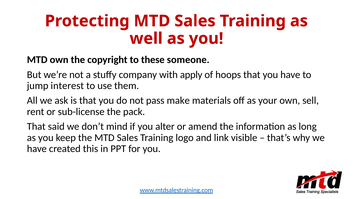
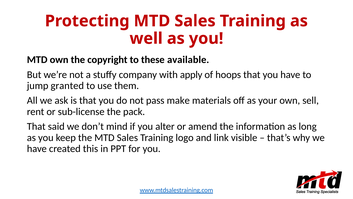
someone: someone -> available
interest: interest -> granted
